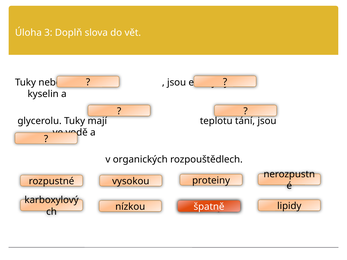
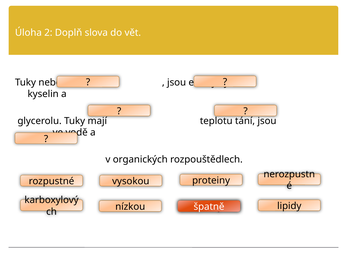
3: 3 -> 2
